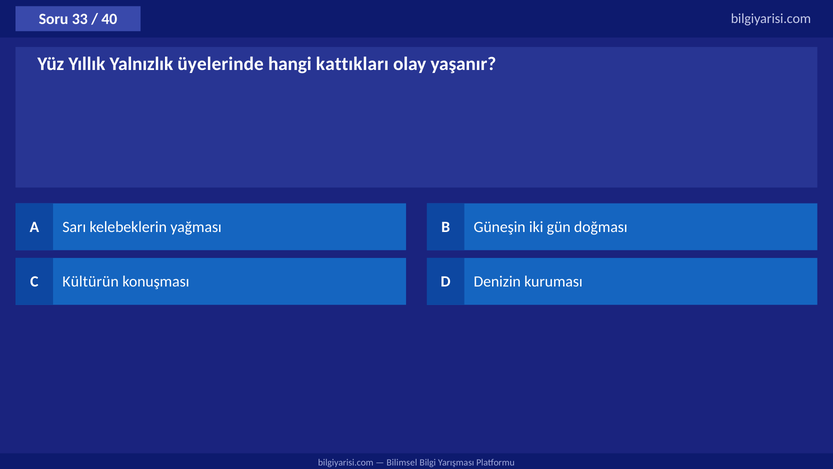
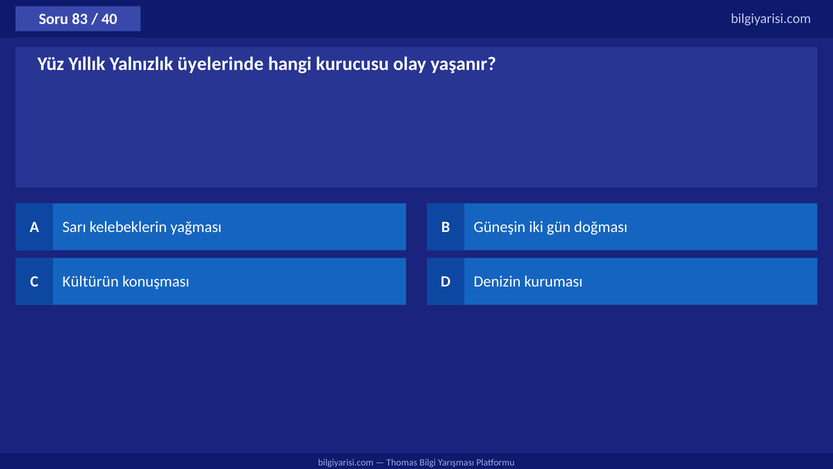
33: 33 -> 83
kattıkları: kattıkları -> kurucusu
Bilimsel: Bilimsel -> Thomas
